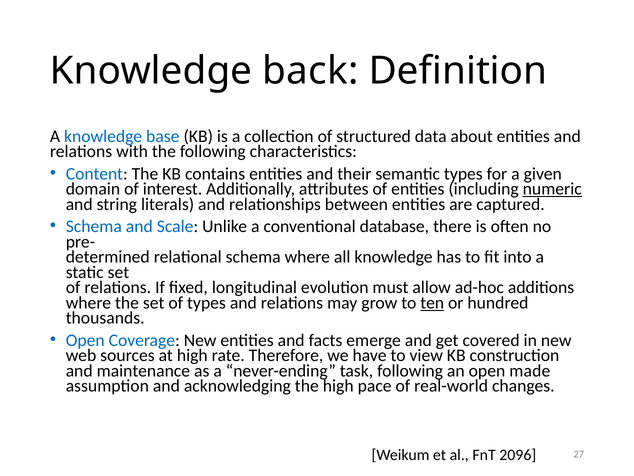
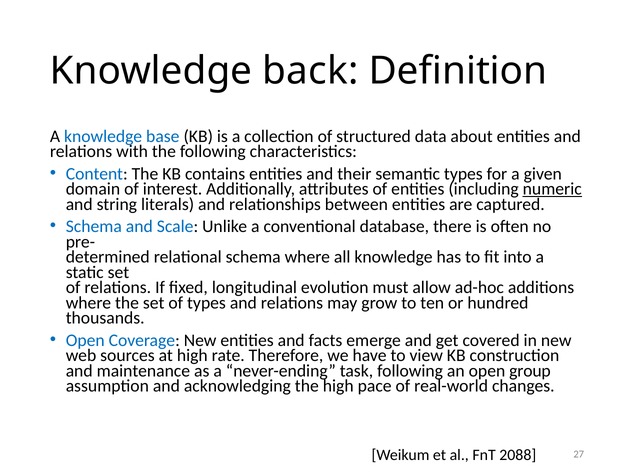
ten underline: present -> none
made: made -> group
2096: 2096 -> 2088
